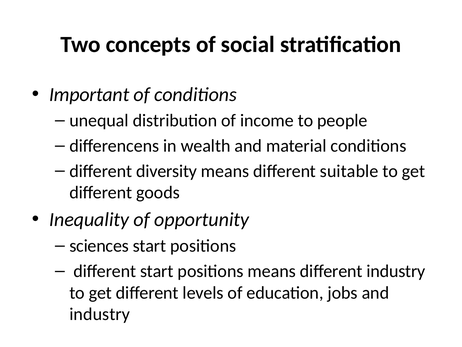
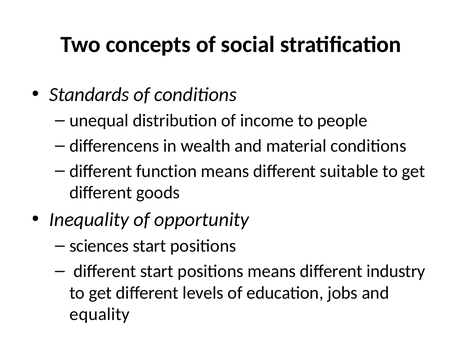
Important: Important -> Standards
diversity: diversity -> function
industry at (100, 314): industry -> equality
